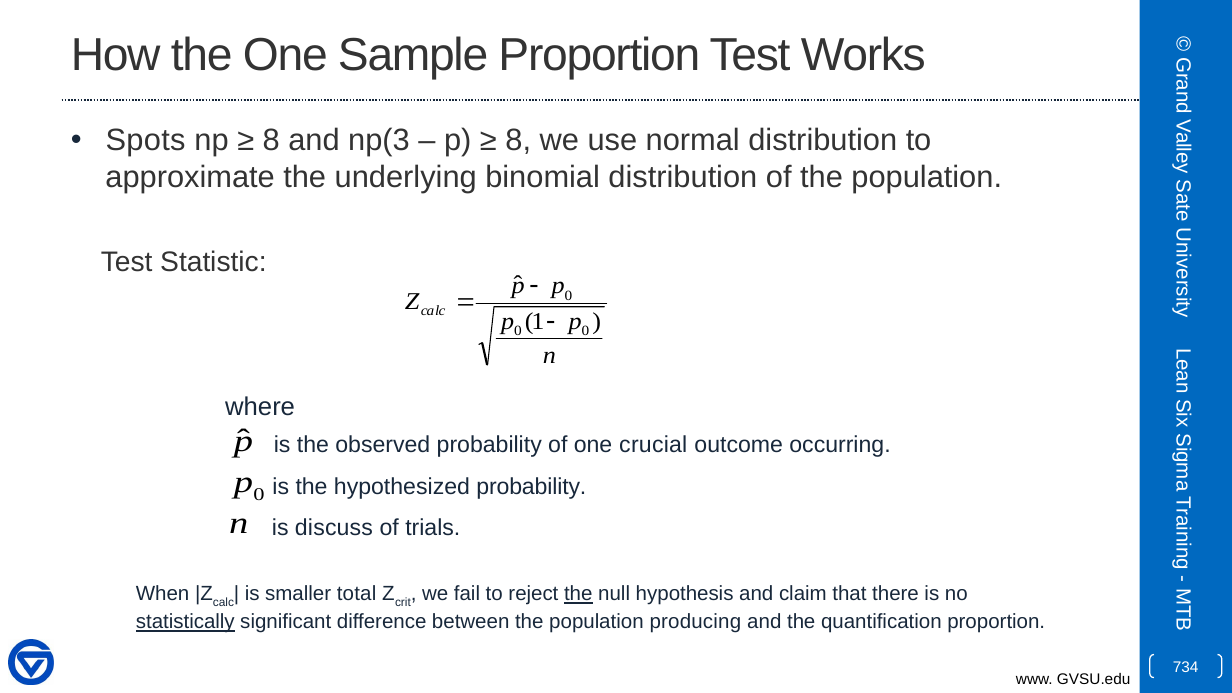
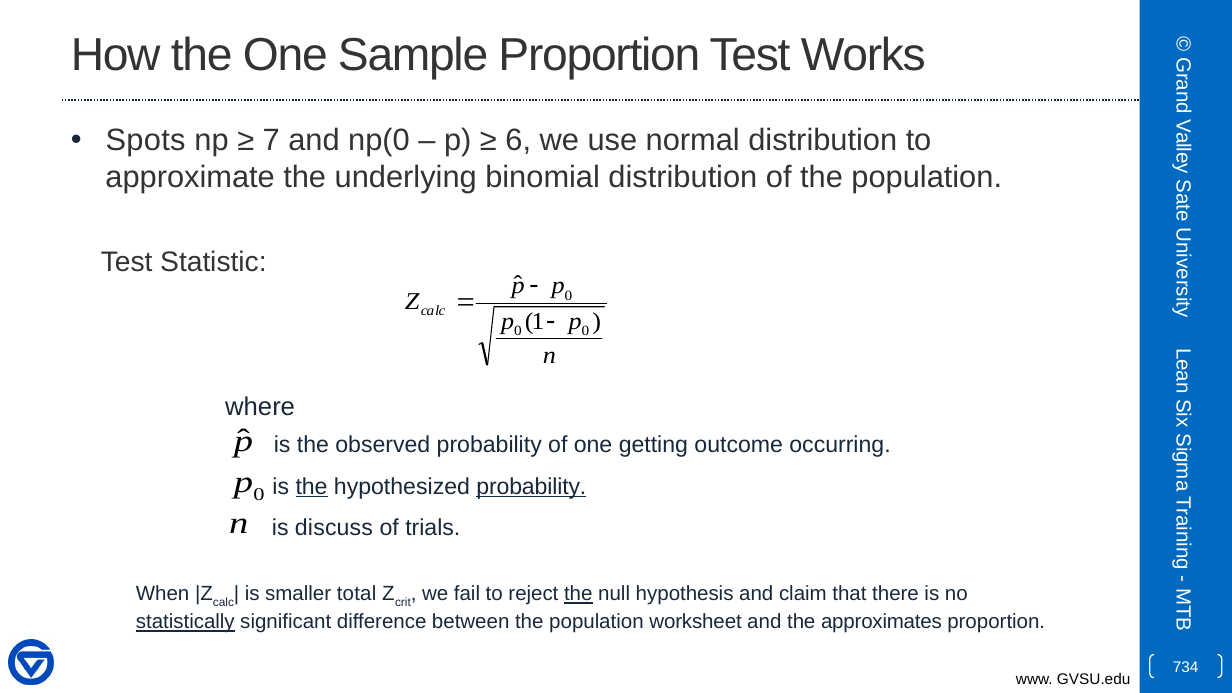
8 at (271, 141): 8 -> 7
np(3: np(3 -> np(0
8 at (518, 141): 8 -> 6
crucial: crucial -> getting
the at (312, 486) underline: none -> present
probability at (531, 486) underline: none -> present
producing: producing -> worksheet
quantification: quantification -> approximates
